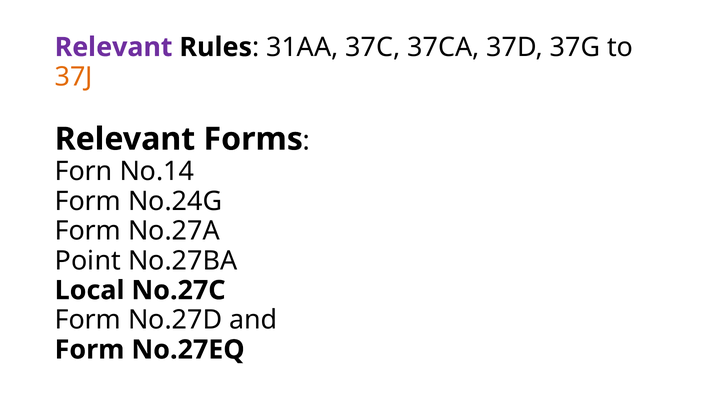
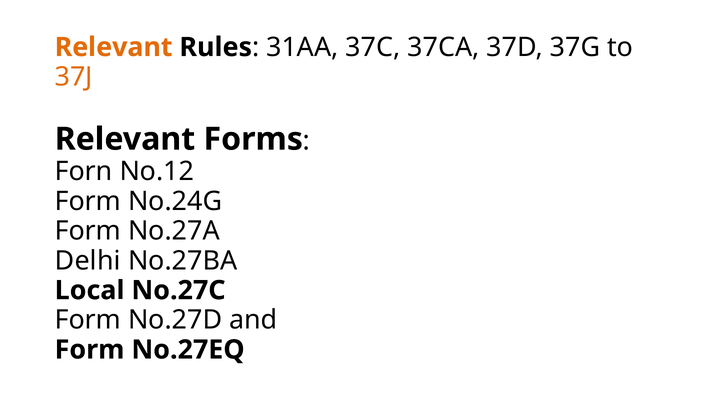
Relevant at (114, 47) colour: purple -> orange
No.14: No.14 -> No.12
Point: Point -> Delhi
